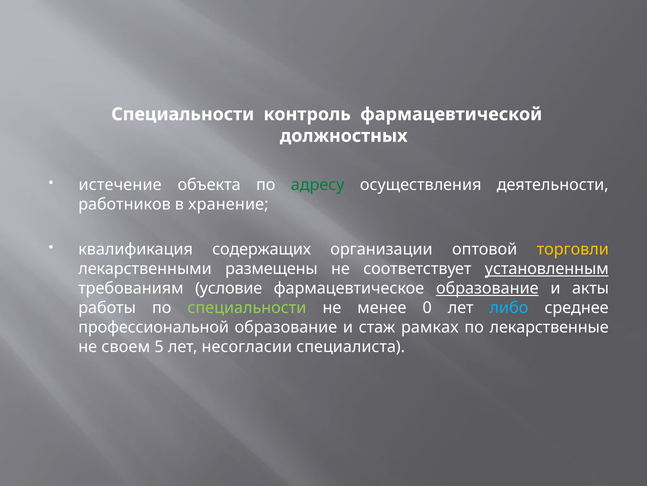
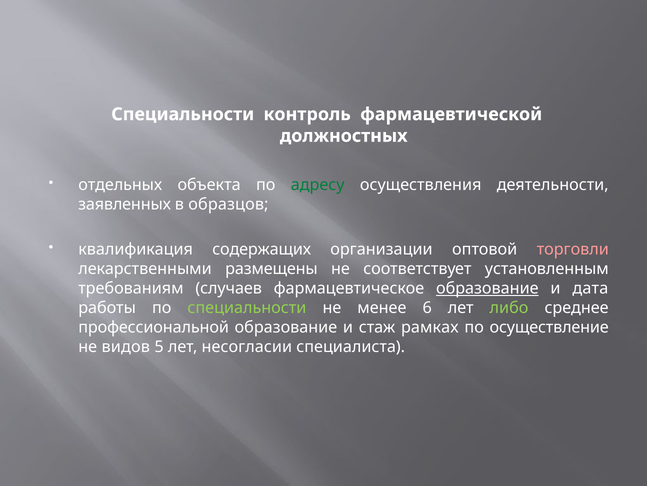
истечение: истечение -> отдельных
работников: работников -> заявленных
хранение: хранение -> образцов
торговли colour: yellow -> pink
установленным underline: present -> none
условие: условие -> случаев
акты: акты -> дата
0: 0 -> 6
либо colour: light blue -> light green
лекарственные: лекарственные -> осуществление
своем: своем -> видов
